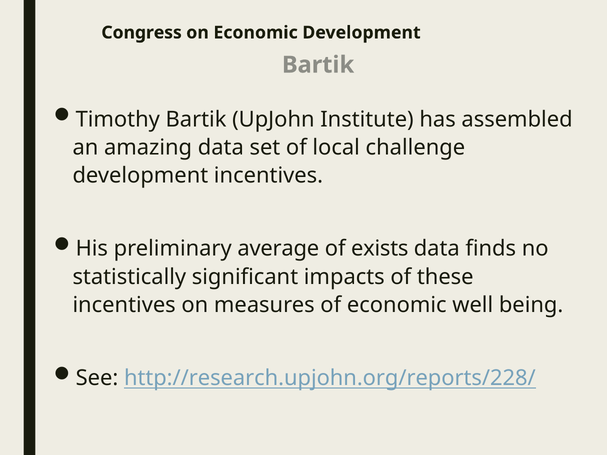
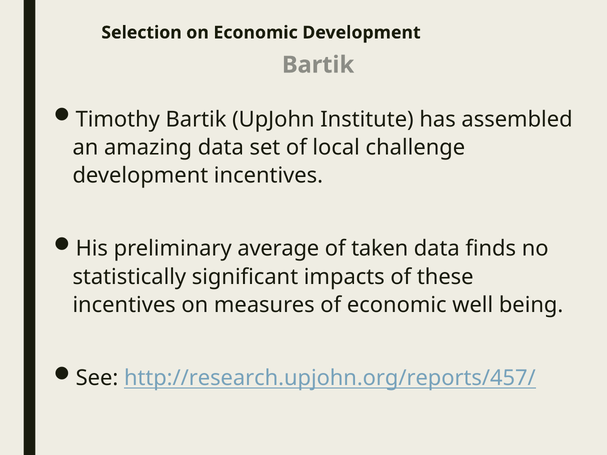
Congress: Congress -> Selection
exists: exists -> taken
http://research.upjohn.org/reports/228/: http://research.upjohn.org/reports/228/ -> http://research.upjohn.org/reports/457/
